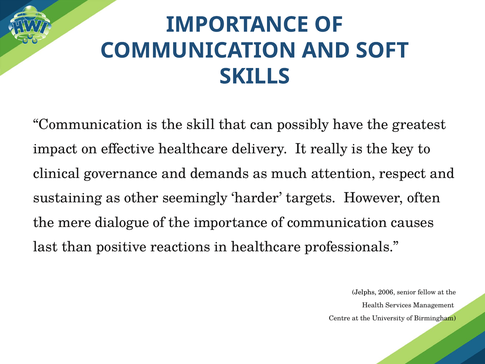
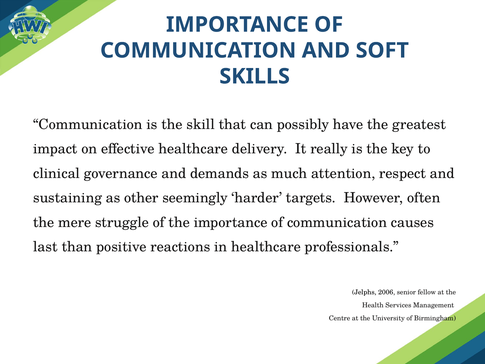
dialogue: dialogue -> struggle
